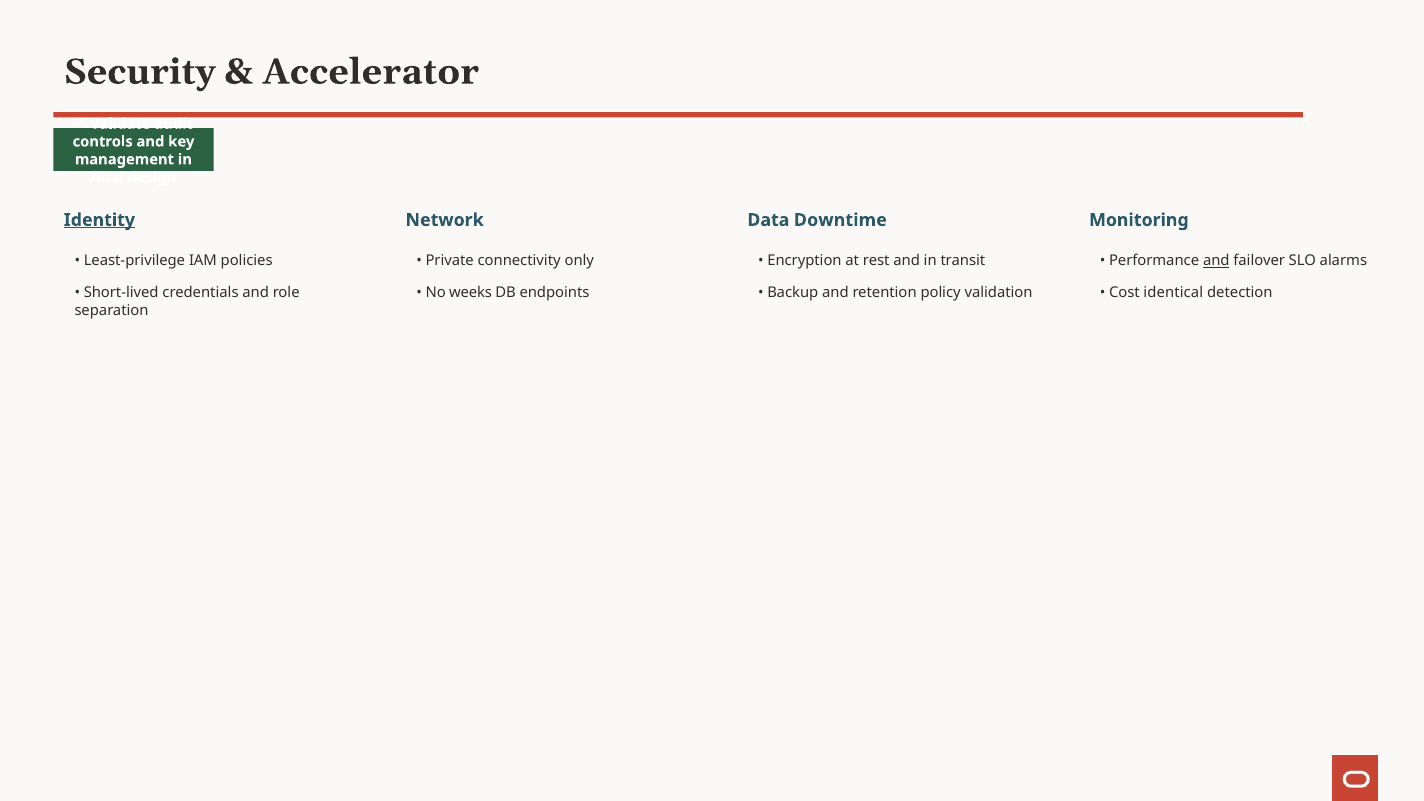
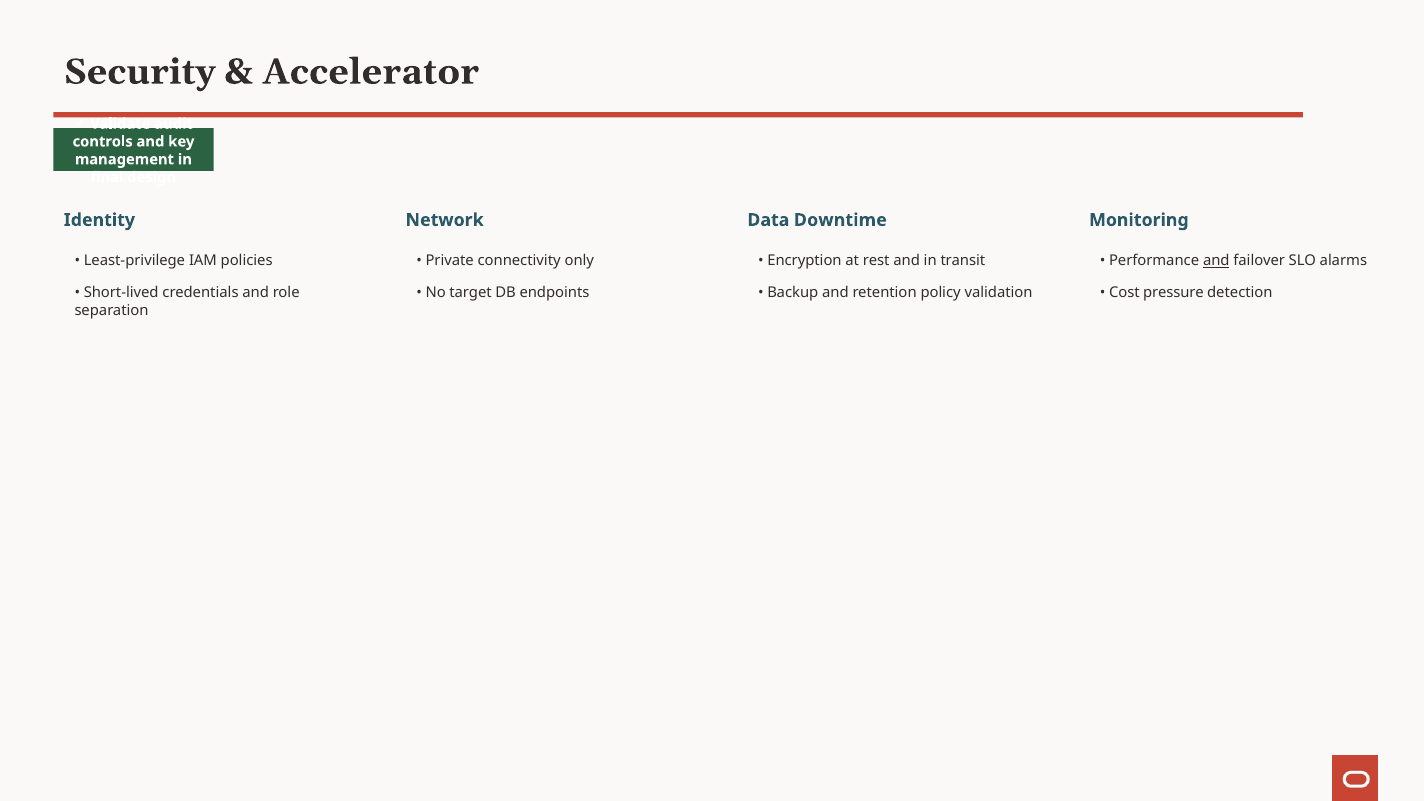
Identity underline: present -> none
weeks: weeks -> target
identical: identical -> pressure
